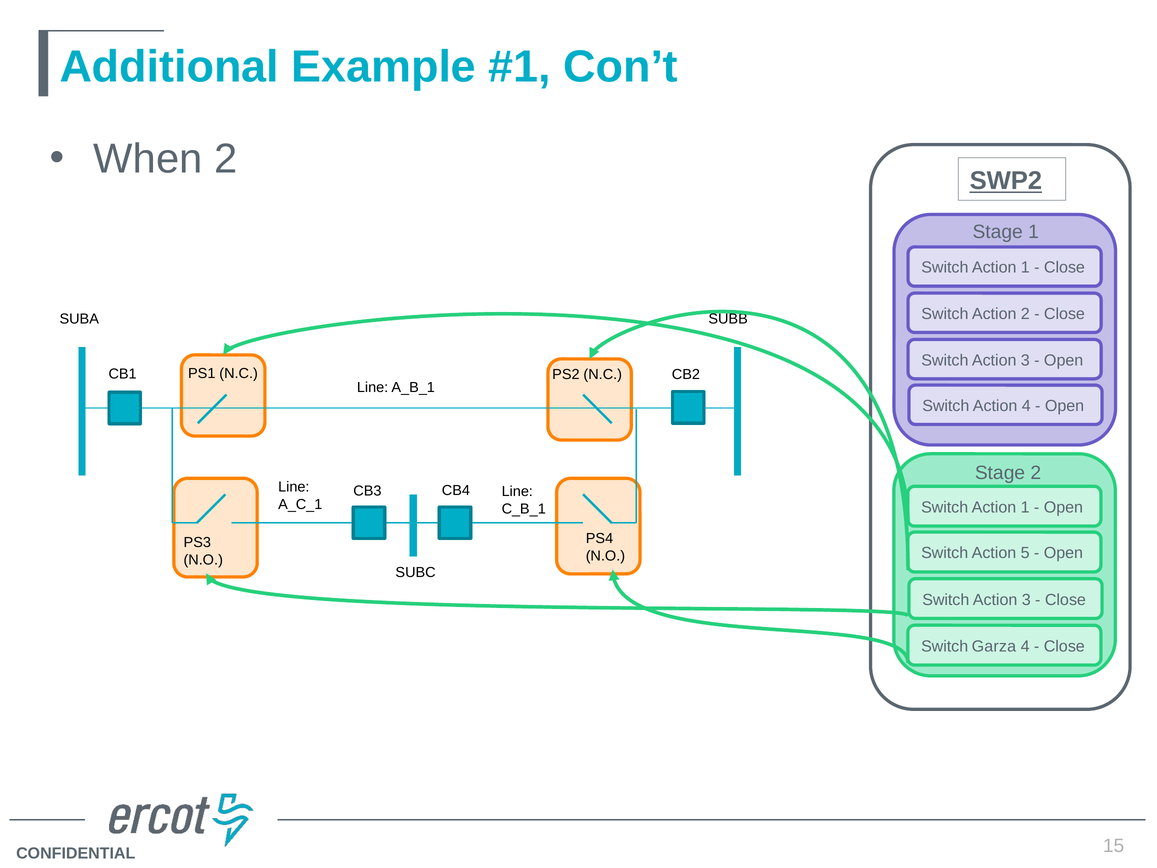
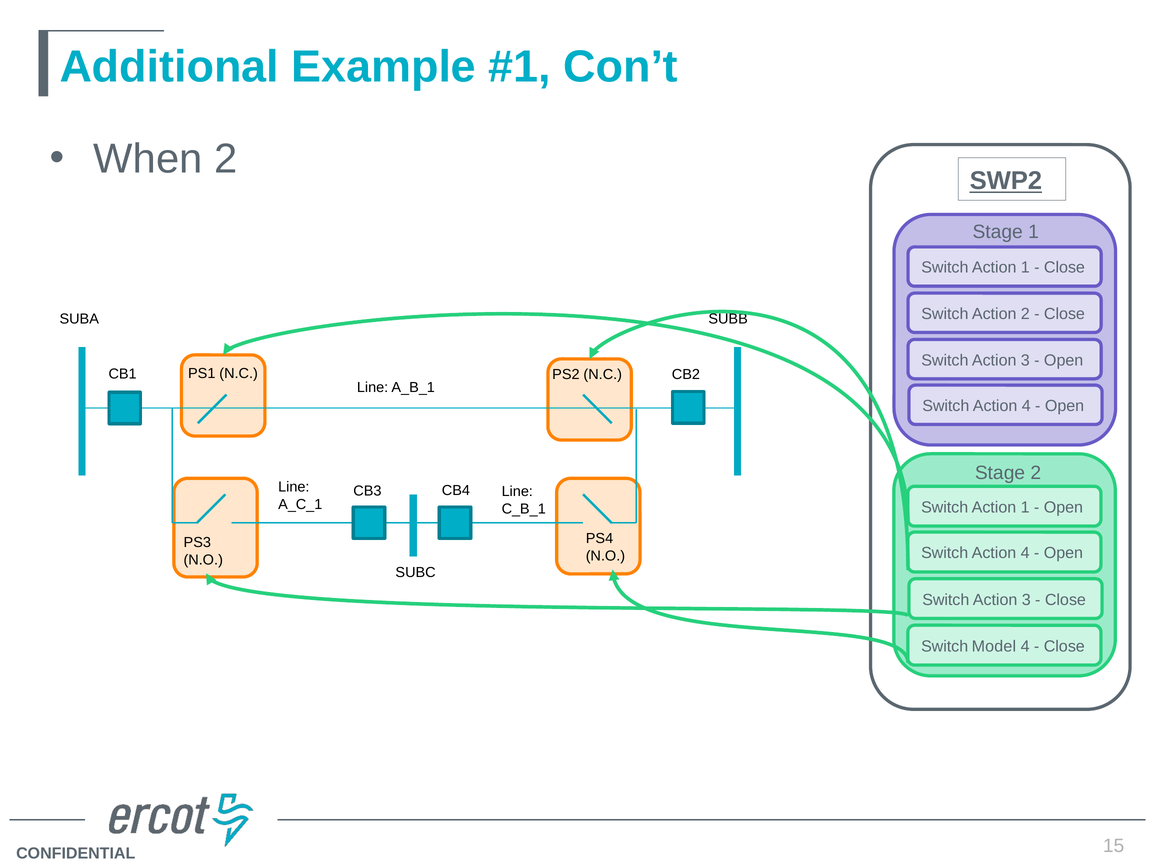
5 at (1025, 553): 5 -> 4
Garza: Garza -> Model
